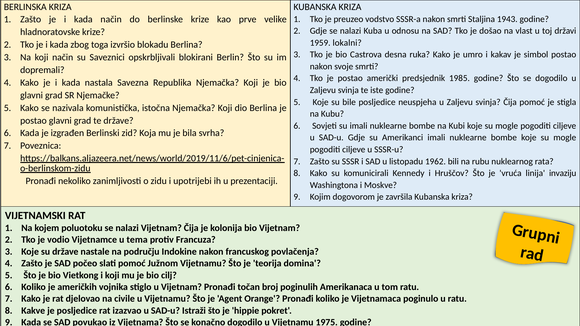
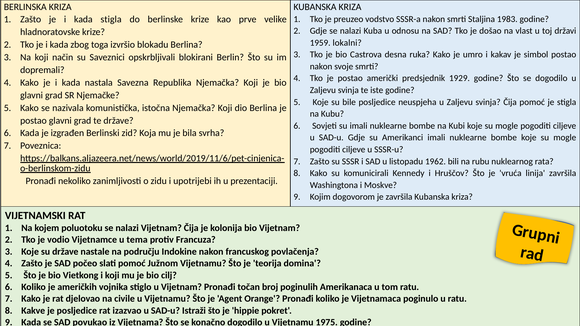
1943: 1943 -> 1983
kada način: način -> stigla
1985: 1985 -> 1929
linija invaziju: invaziju -> završila
